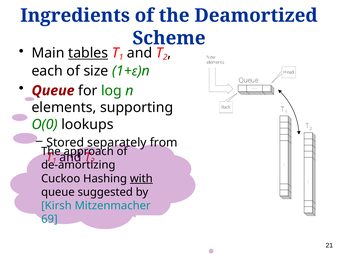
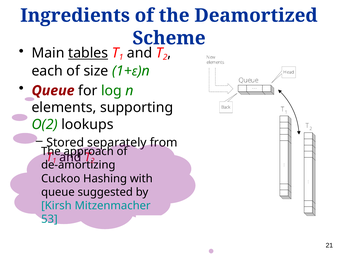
O(0: O(0 -> O(2
with underline: present -> none
69: 69 -> 53
